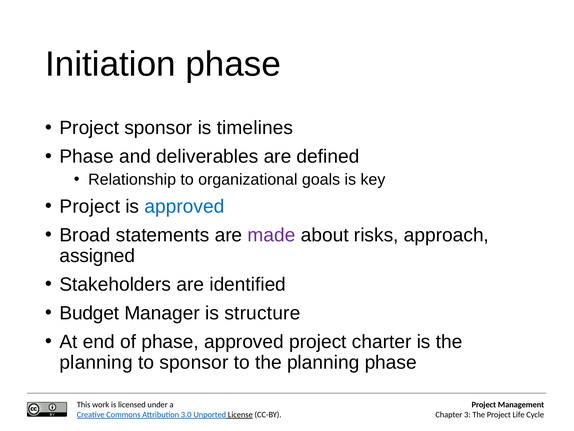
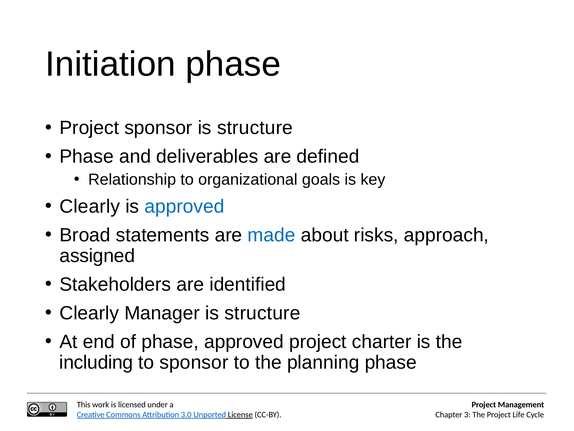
sponsor is timelines: timelines -> structure
Project at (90, 206): Project -> Clearly
made colour: purple -> blue
Budget at (89, 313): Budget -> Clearly
planning at (96, 362): planning -> including
